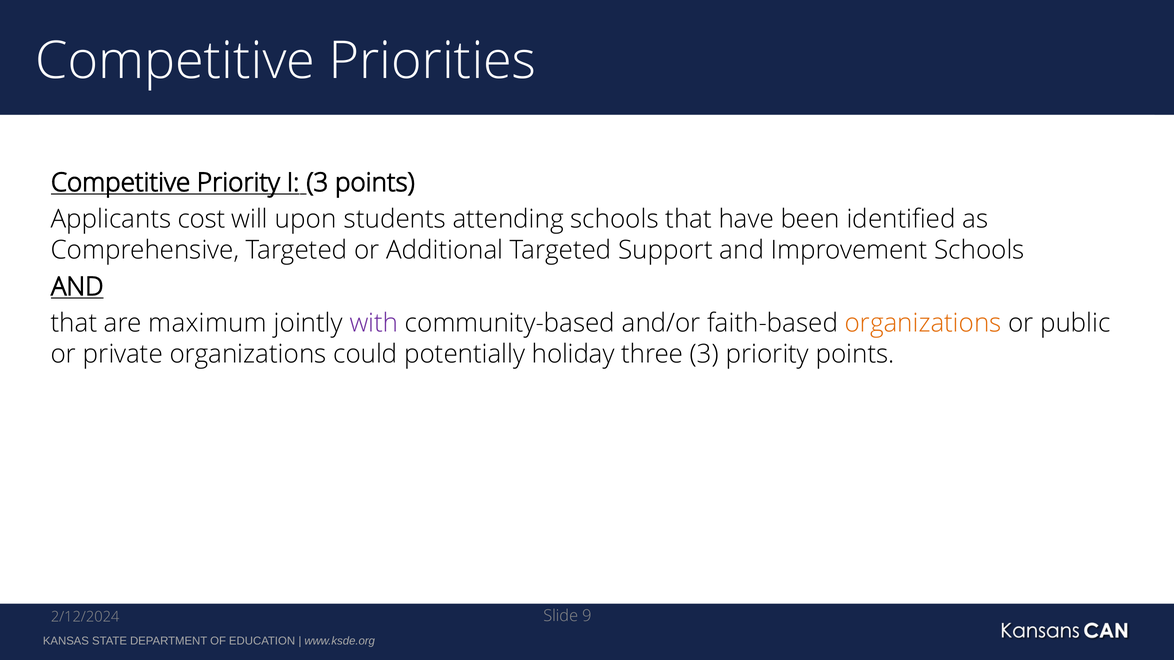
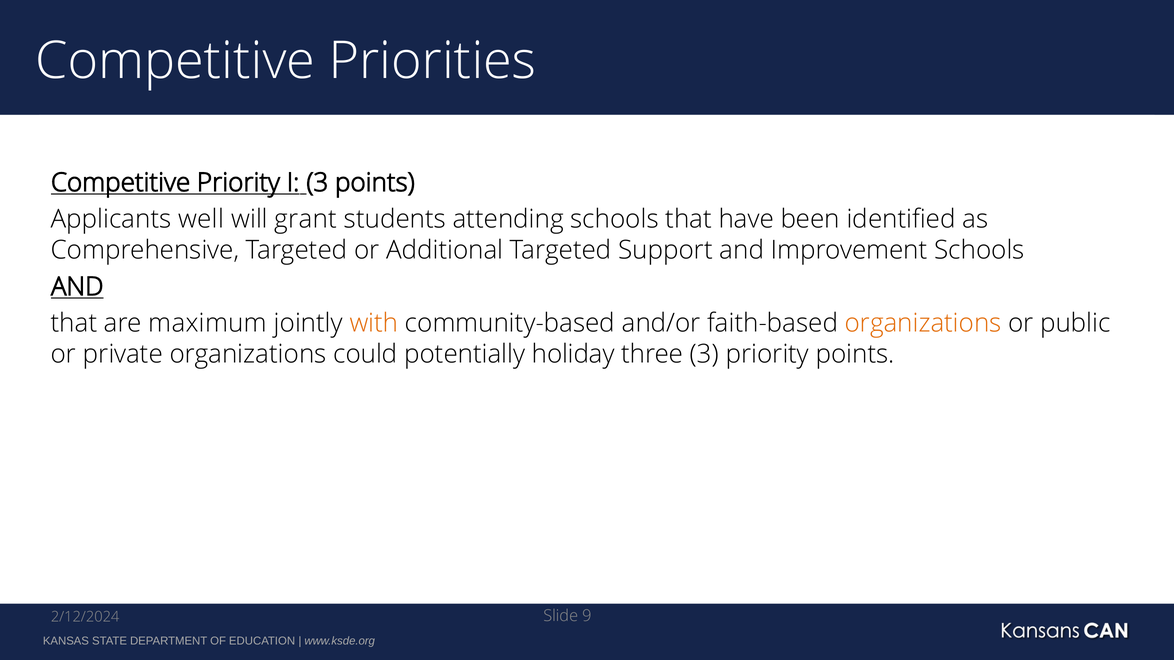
cost: cost -> well
upon: upon -> grant
with colour: purple -> orange
